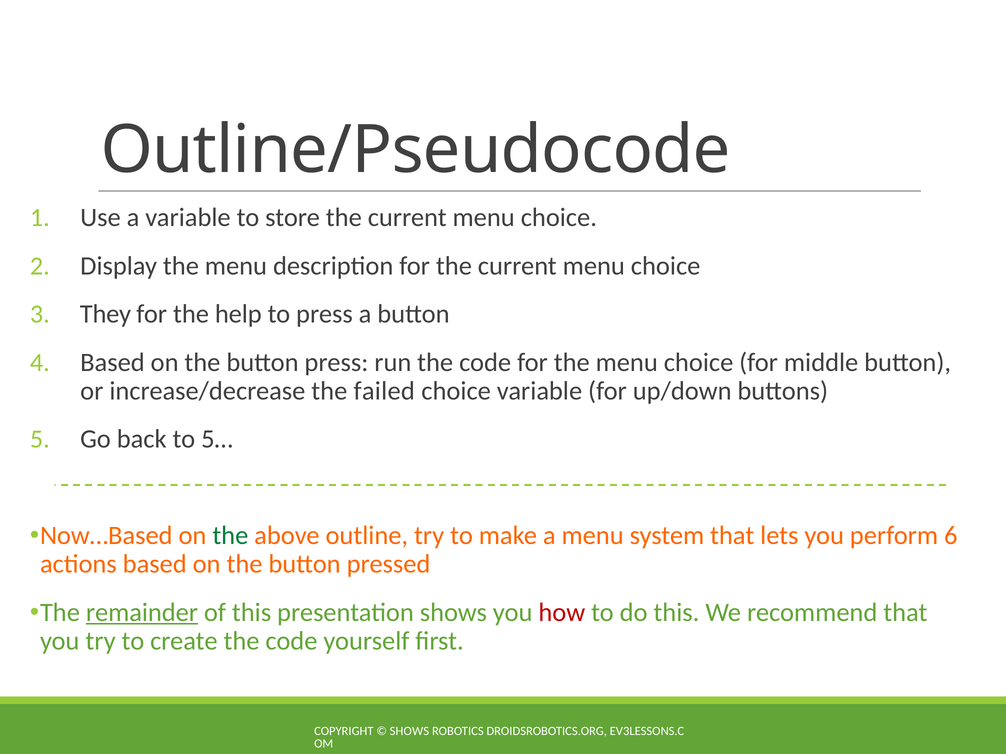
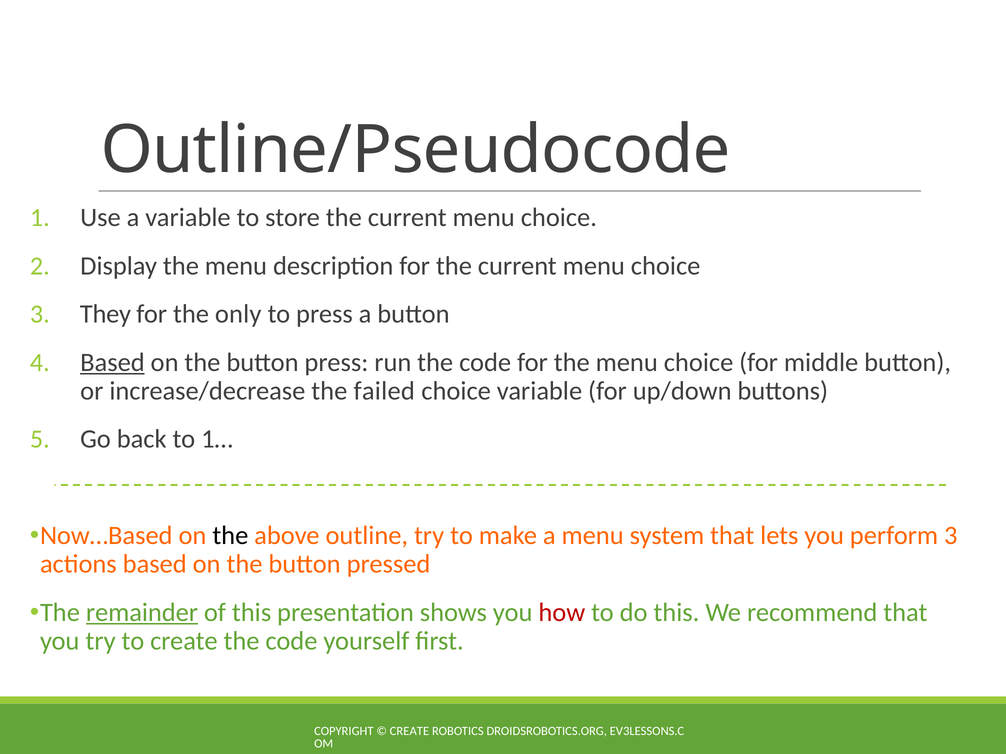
help: help -> only
Based at (112, 363) underline: none -> present
5…: 5… -> 1…
the at (230, 536) colour: green -> black
perform 6: 6 -> 3
SHOWS at (409, 732): SHOWS -> CREATE
